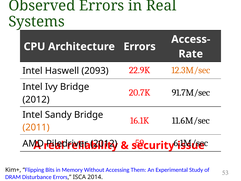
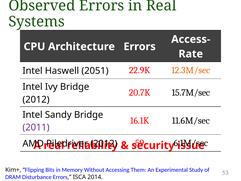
2093: 2093 -> 2051
91.7M/sec: 91.7M/sec -> 15.7M/sec
2011 colour: orange -> purple
